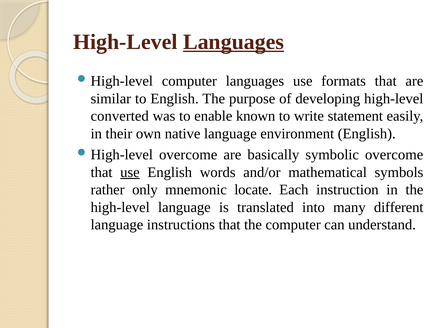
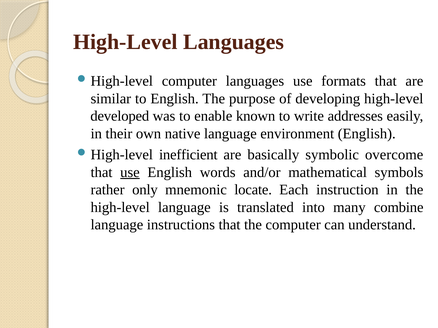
Languages at (234, 42) underline: present -> none
converted: converted -> developed
statement: statement -> addresses
overcome at (188, 155): overcome -> inefficient
different: different -> combine
